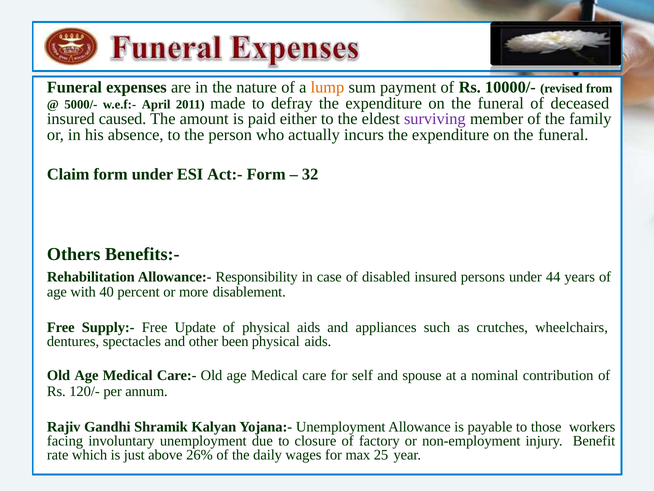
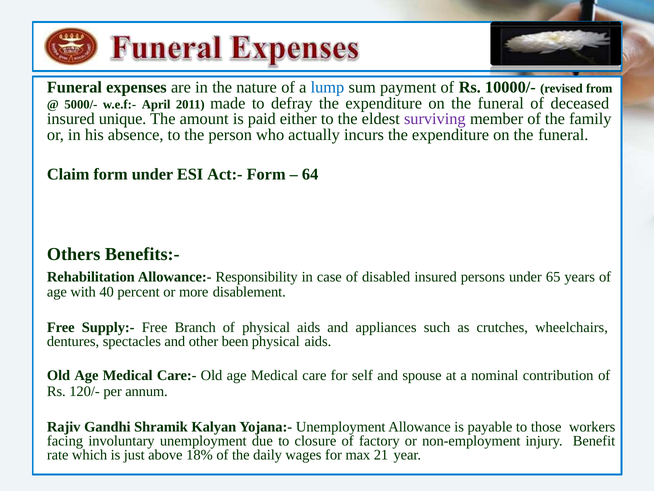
lump colour: orange -> blue
caused: caused -> unique
32: 32 -> 64
44: 44 -> 65
Update: Update -> Branch
26%: 26% -> 18%
25: 25 -> 21
